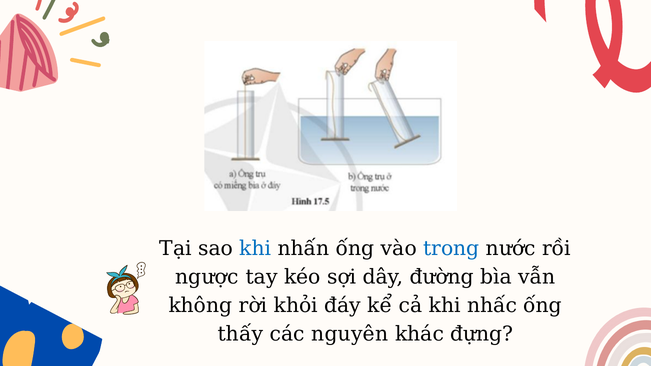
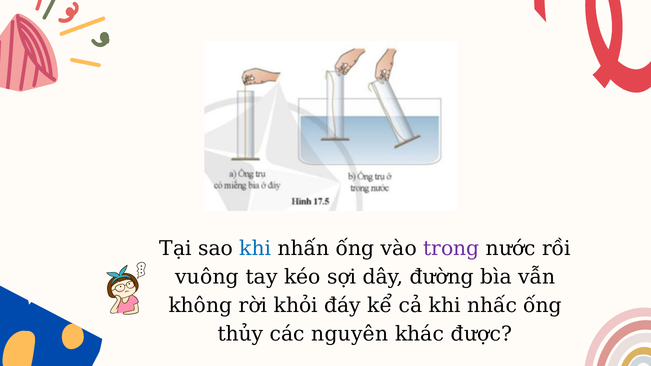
trong colour: blue -> purple
ngược: ngược -> vuông
thấy: thấy -> thủy
đựng: đựng -> được
